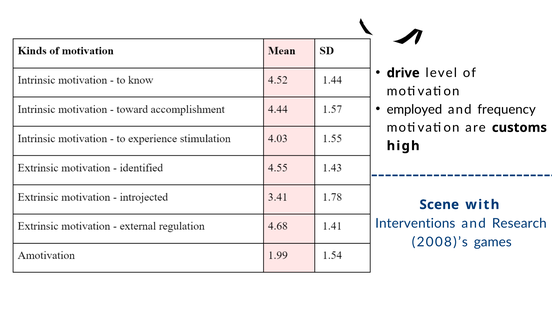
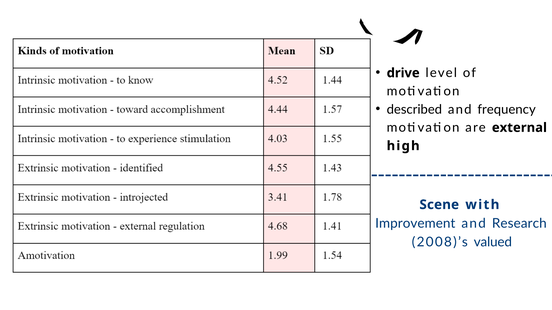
employed: employed -> described
customs: customs -> external
Interventions: Interventions -> Improvement
games: games -> valued
